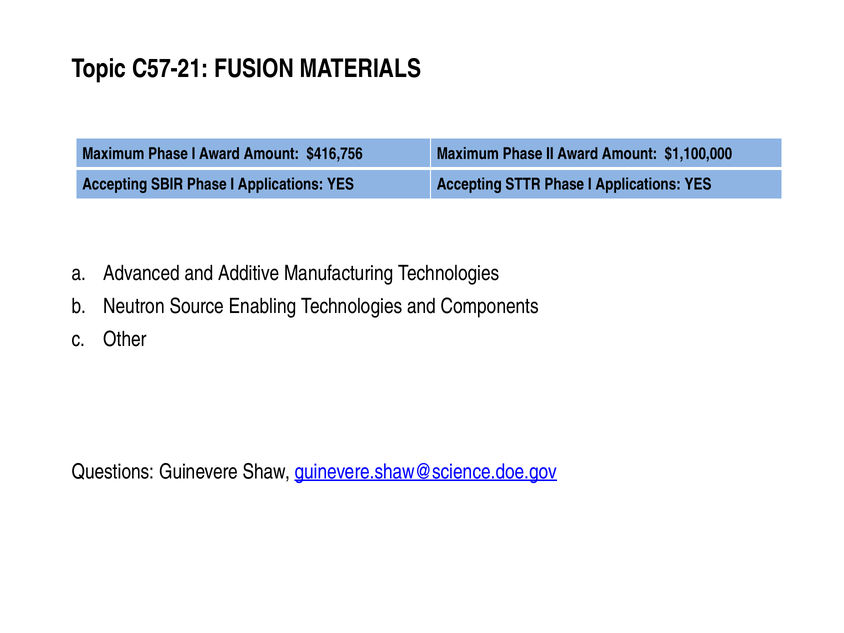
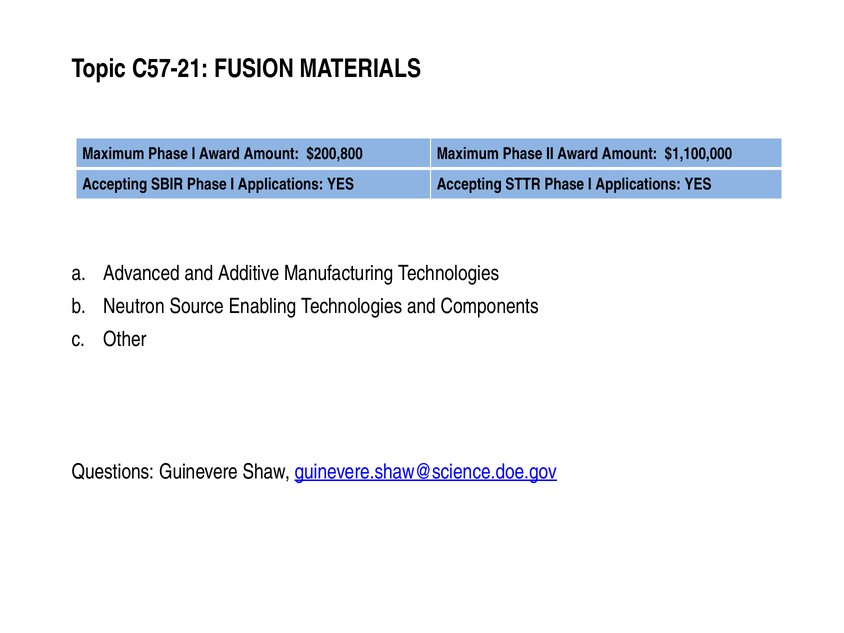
$416,756: $416,756 -> $200,800
